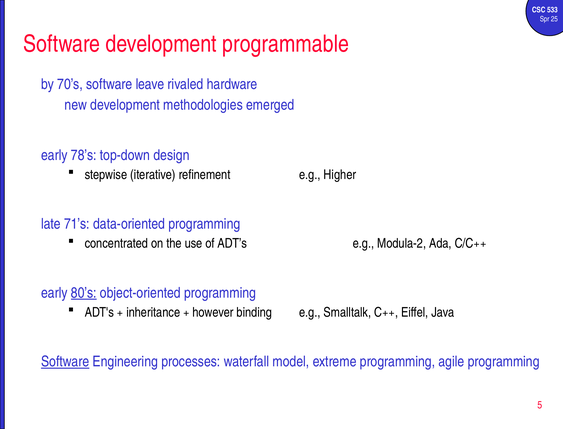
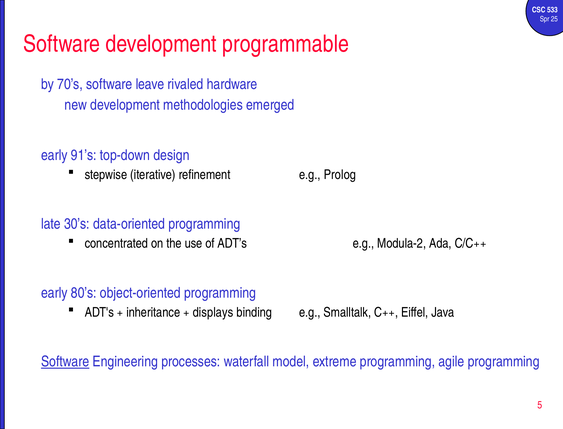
78’s: 78’s -> 91’s
Higher: Higher -> Prolog
71’s: 71’s -> 30’s
80’s underline: present -> none
however: however -> displays
